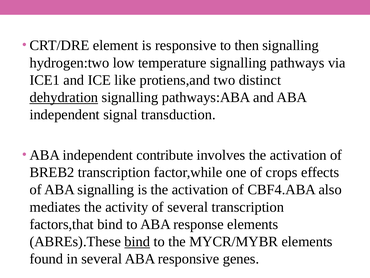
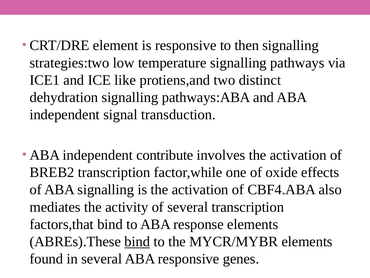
hydrogen:two: hydrogen:two -> strategies:two
dehydration underline: present -> none
crops: crops -> oxide
